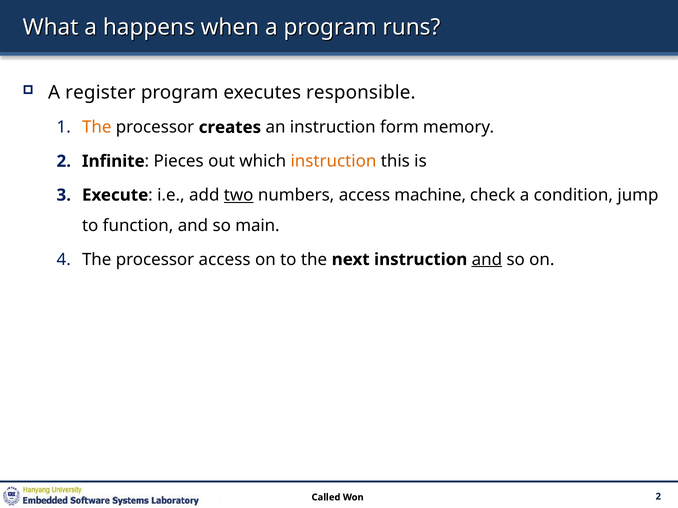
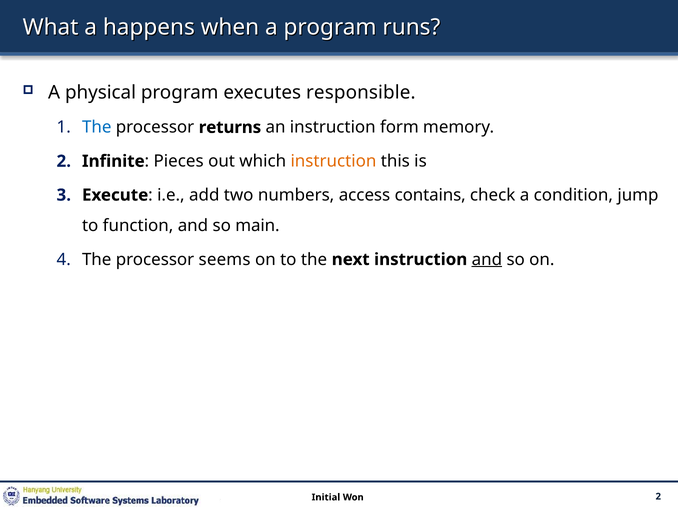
register: register -> physical
The at (97, 127) colour: orange -> blue
creates: creates -> returns
two underline: present -> none
machine: machine -> contains
processor access: access -> seems
Called: Called -> Initial
